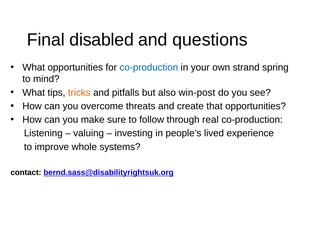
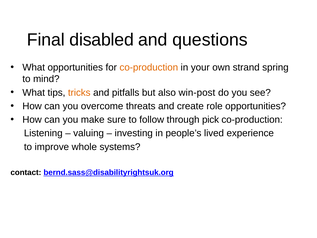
co-production at (149, 67) colour: blue -> orange
that: that -> role
real: real -> pick
